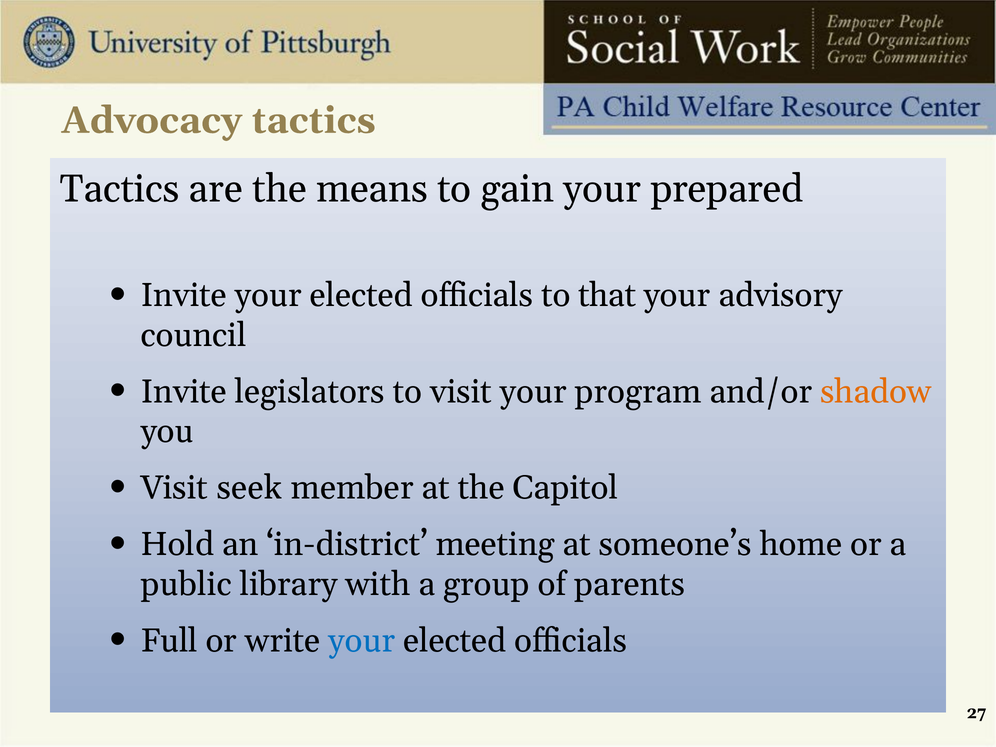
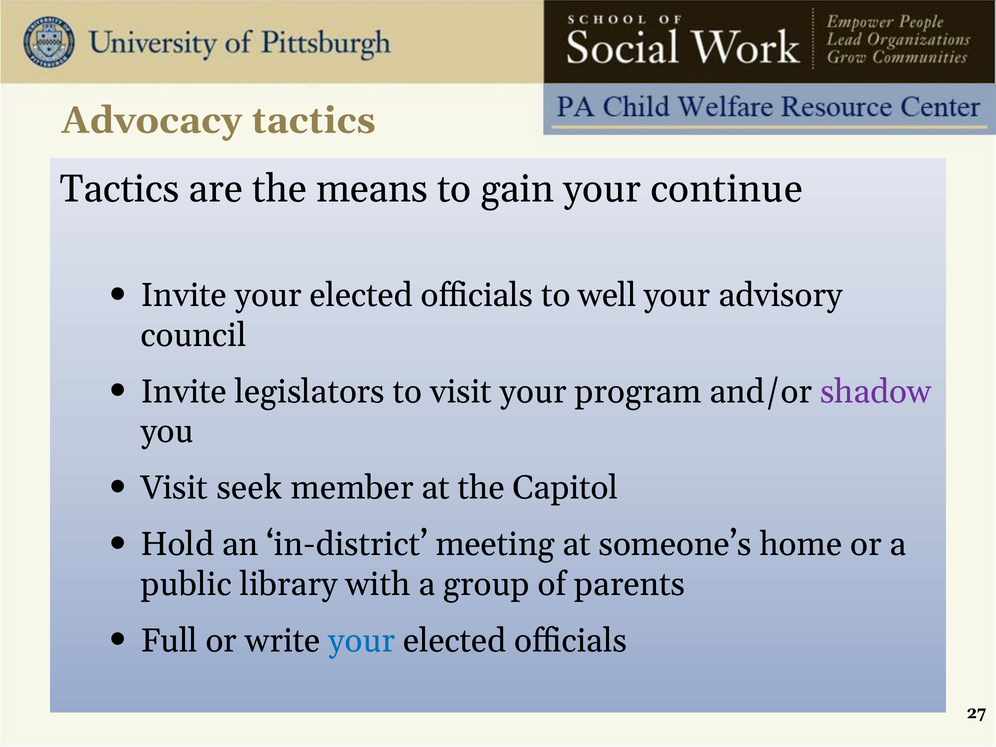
prepared: prepared -> continue
that: that -> well
shadow colour: orange -> purple
